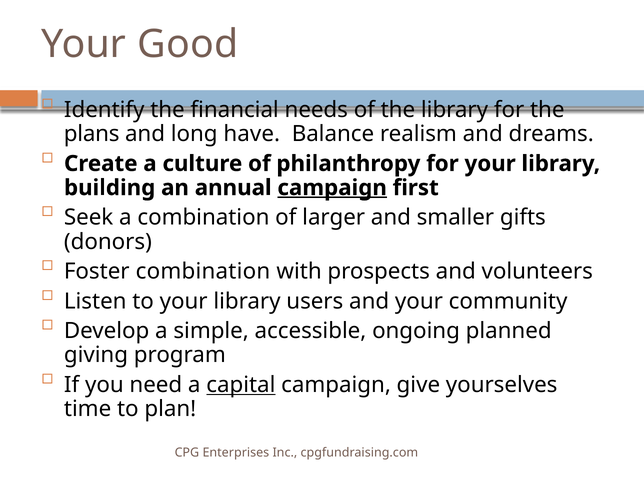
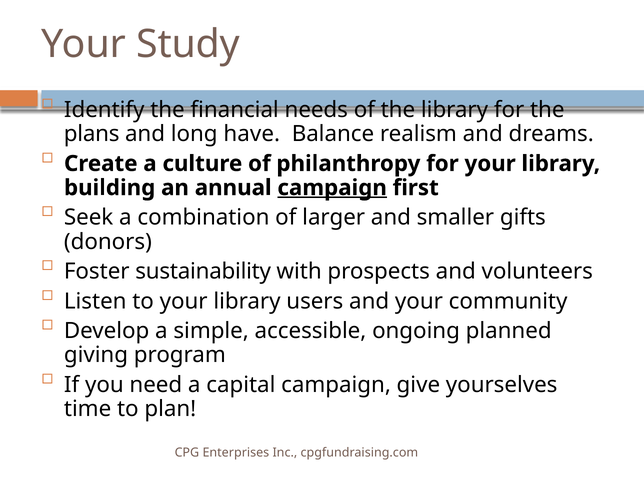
Good: Good -> Study
Foster combination: combination -> sustainability
capital underline: present -> none
